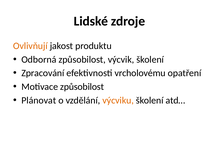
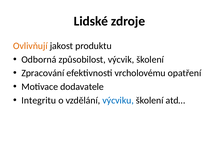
Motivace způsobilost: způsobilost -> dodavatele
Plánovat: Plánovat -> Integritu
výcviku colour: orange -> blue
